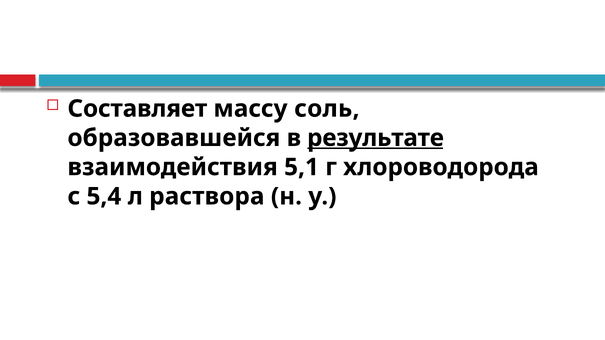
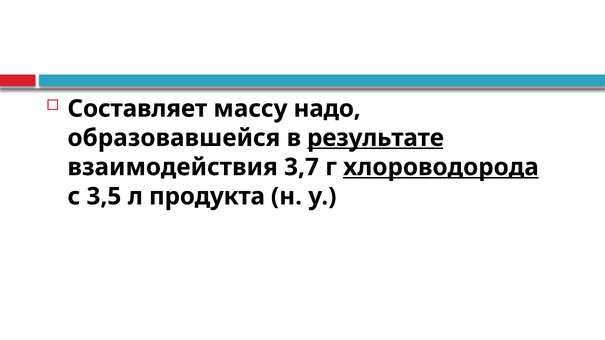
соль: соль -> надо
5,1: 5,1 -> 3,7
хлороводорода underline: none -> present
5,4: 5,4 -> 3,5
раствора: раствора -> продукта
